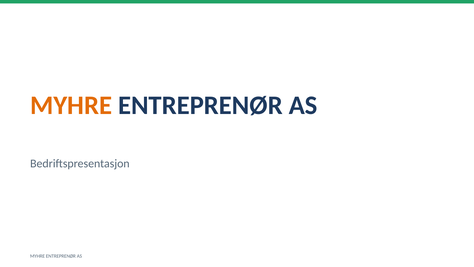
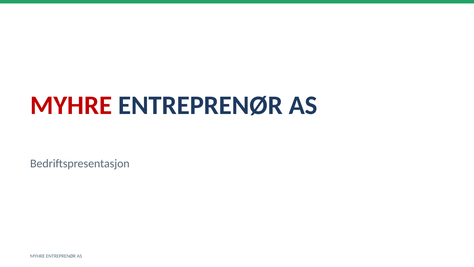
MYHRE at (71, 105) colour: orange -> red
